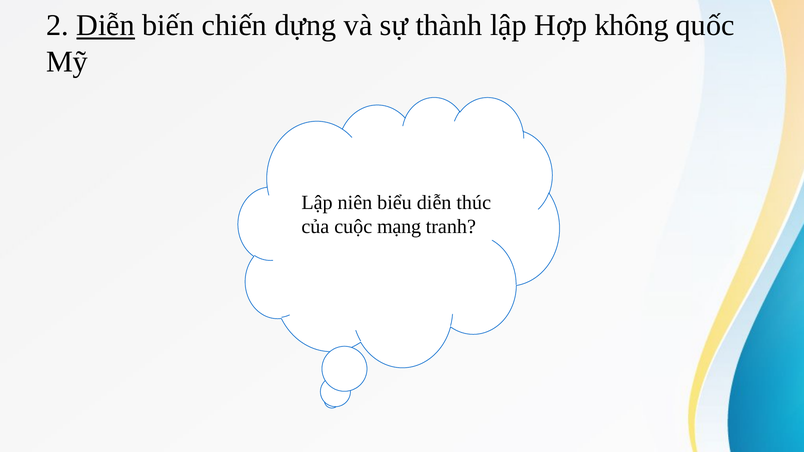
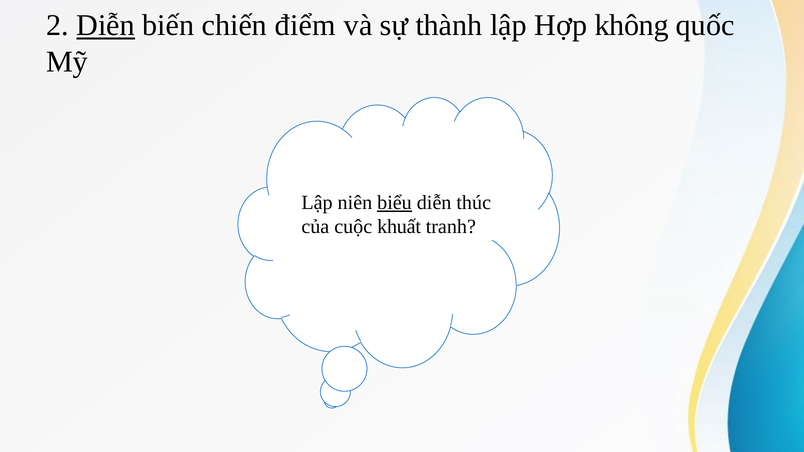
dựng: dựng -> điểm
biểu underline: none -> present
mạng: mạng -> khuất
